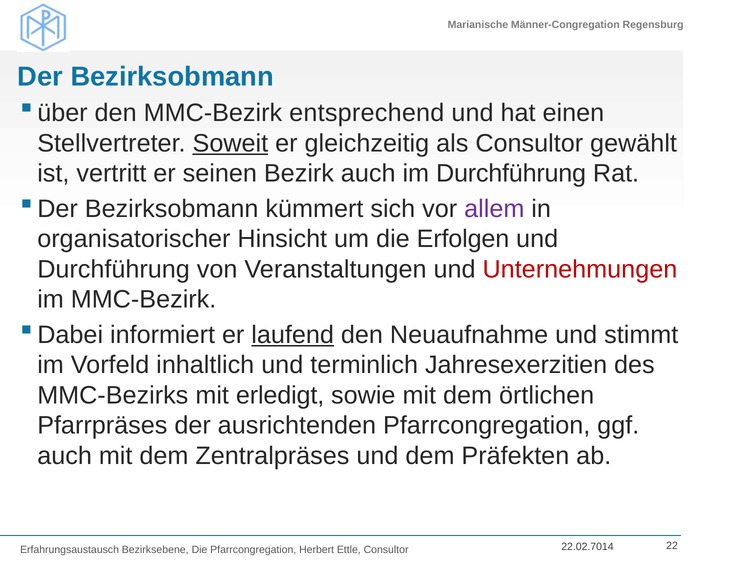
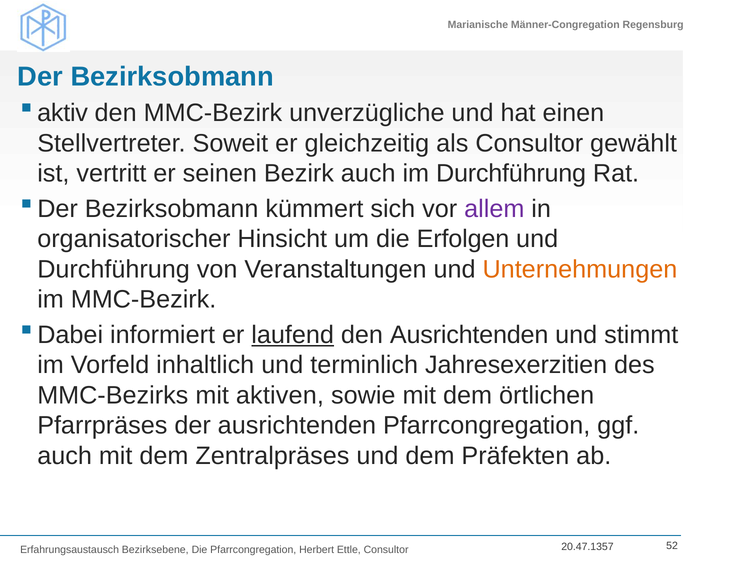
über: über -> aktiv
entsprechend: entsprechend -> unverzügliche
Soweit underline: present -> none
Unternehmungen colour: red -> orange
den Neuaufnahme: Neuaufnahme -> Ausrichtenden
erledigt: erledigt -> aktiven
22.02.7014: 22.02.7014 -> 20.47.1357
22: 22 -> 52
